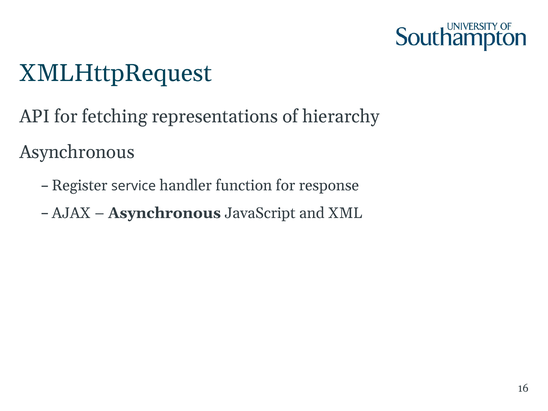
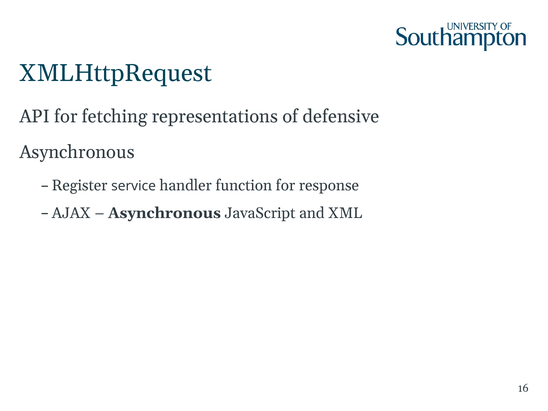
hierarchy: hierarchy -> defensive
